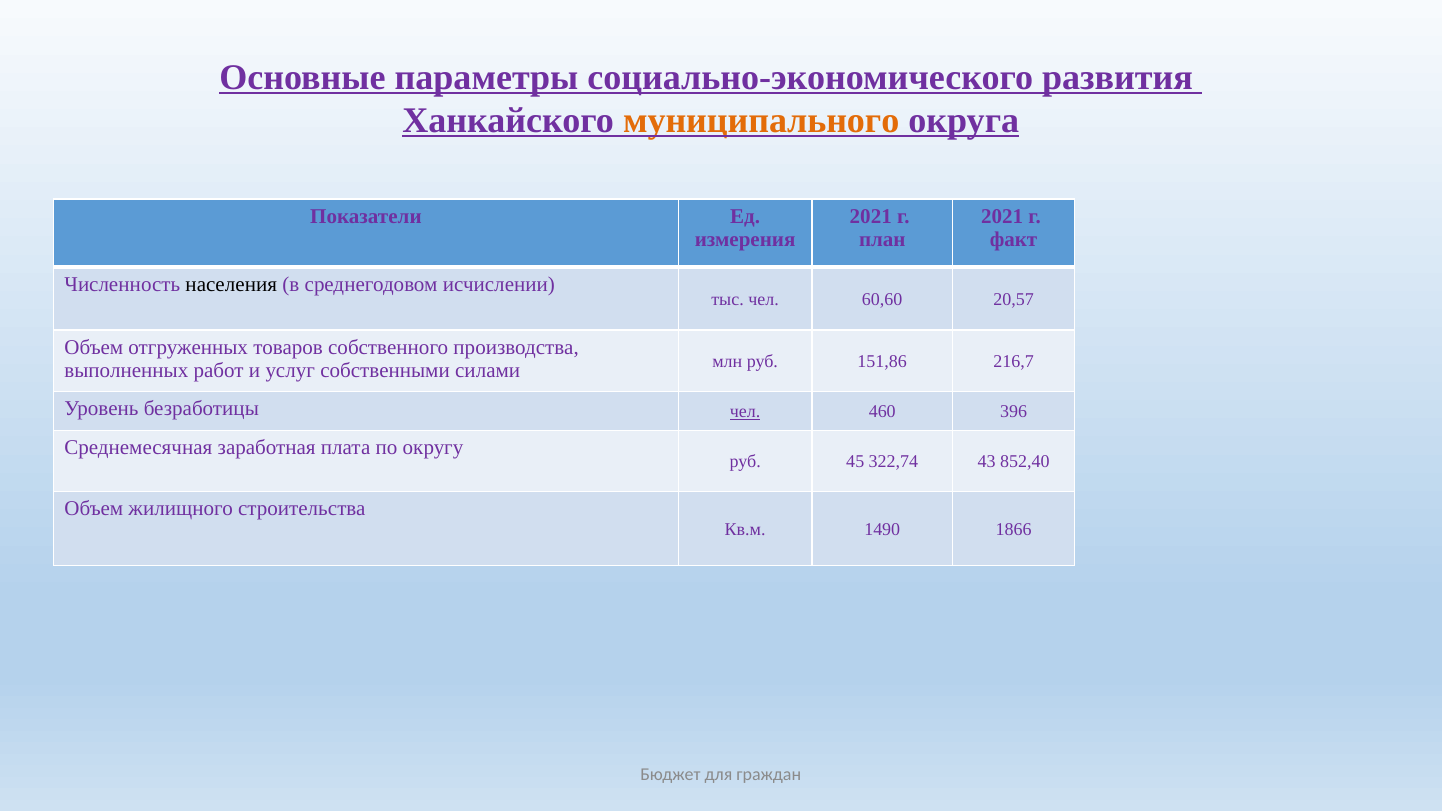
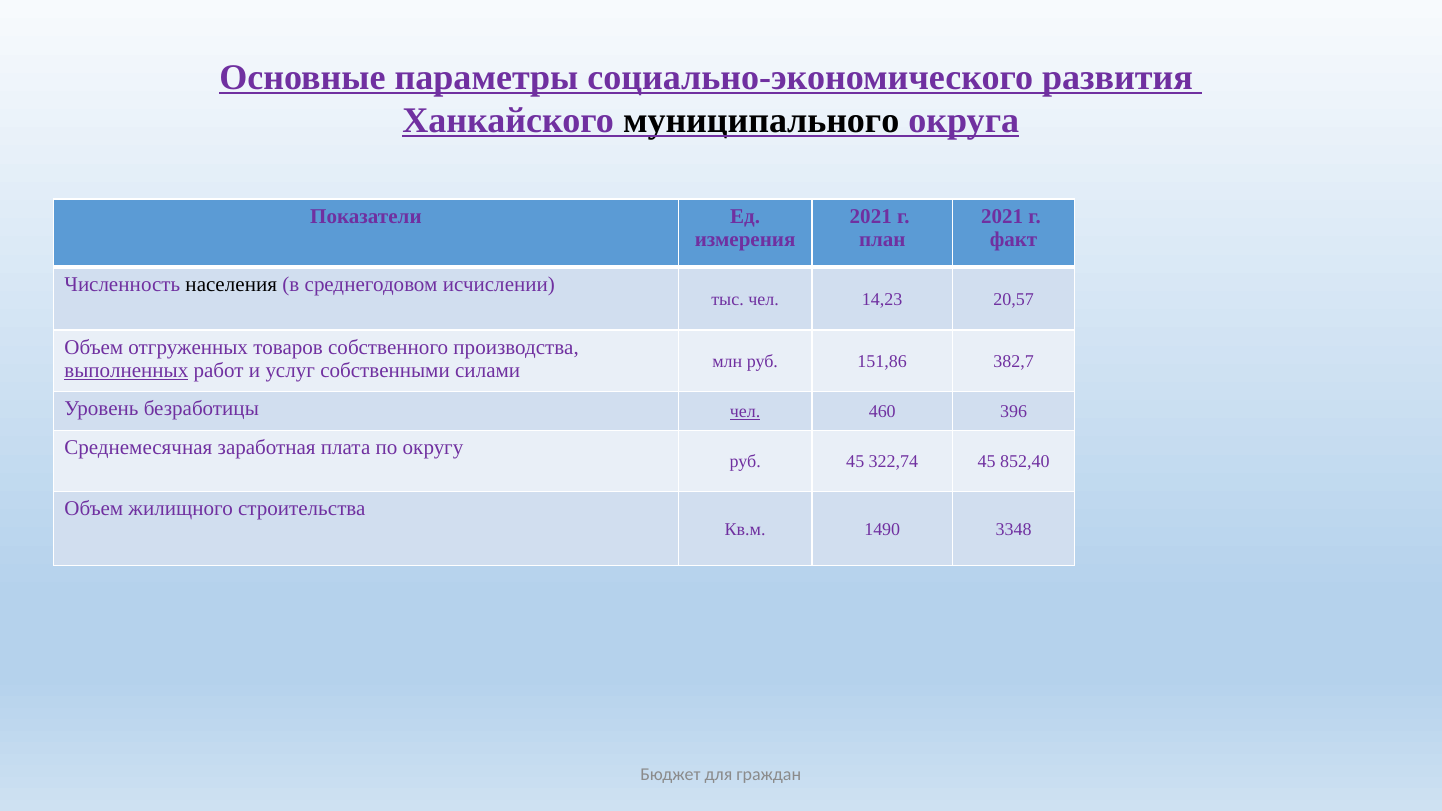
муниципального colour: orange -> black
60,60: 60,60 -> 14,23
выполненных underline: none -> present
216,7: 216,7 -> 382,7
322,74 43: 43 -> 45
1866: 1866 -> 3348
